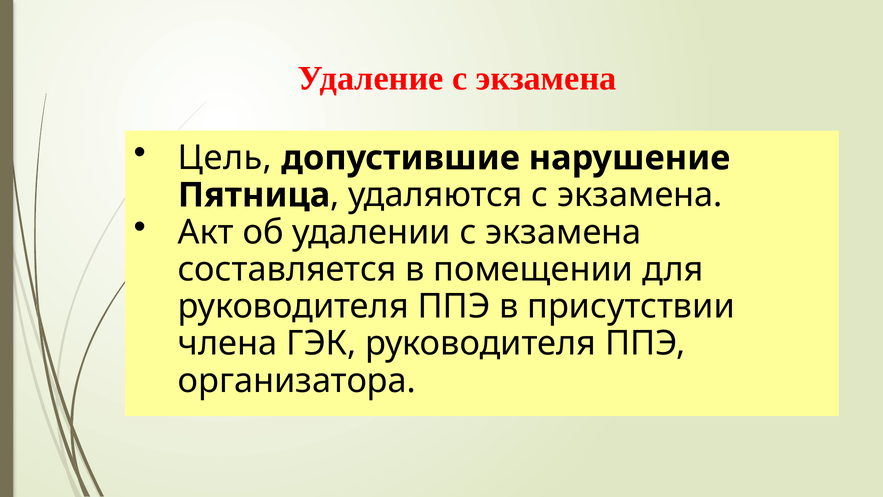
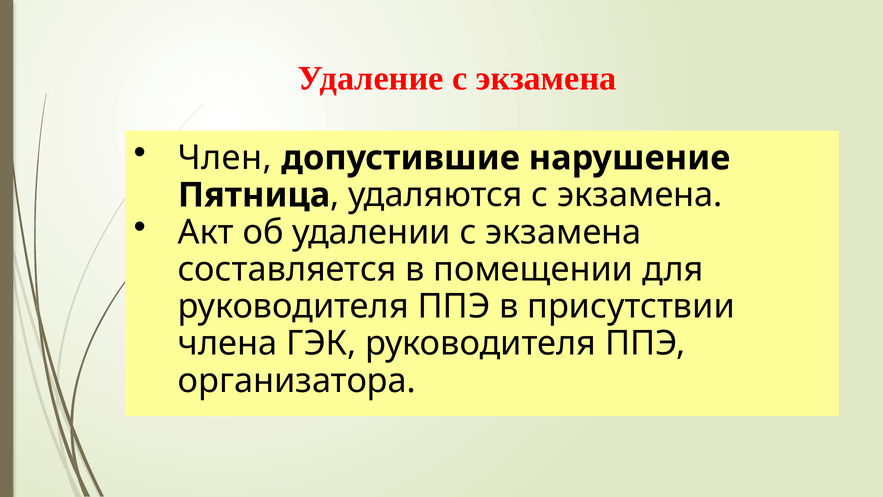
Цель: Цель -> Член
